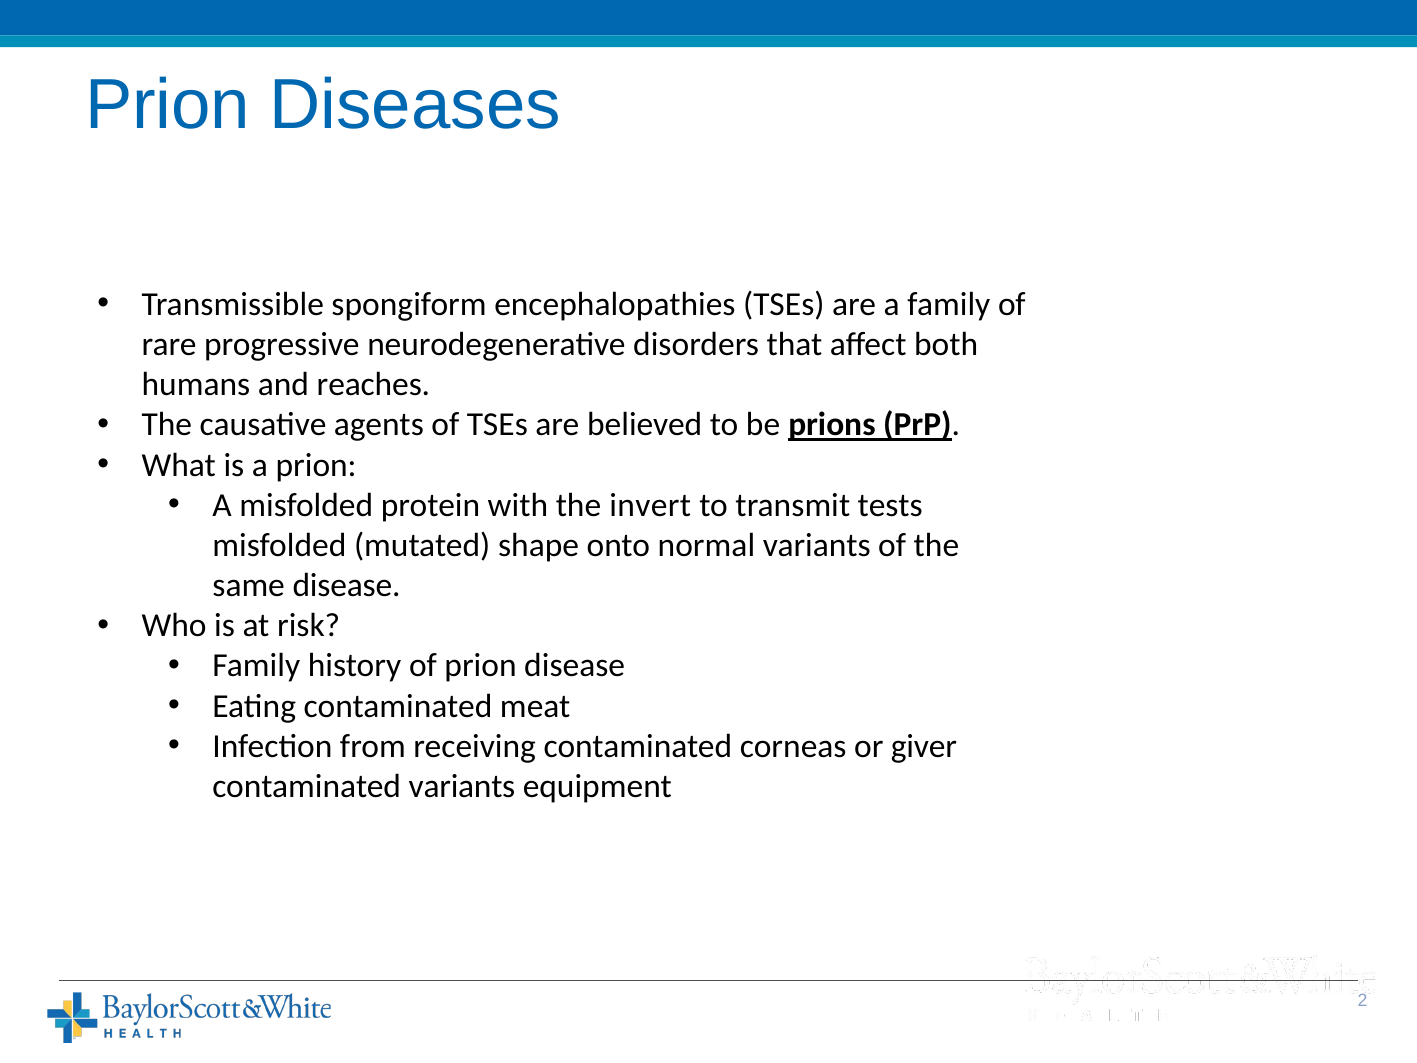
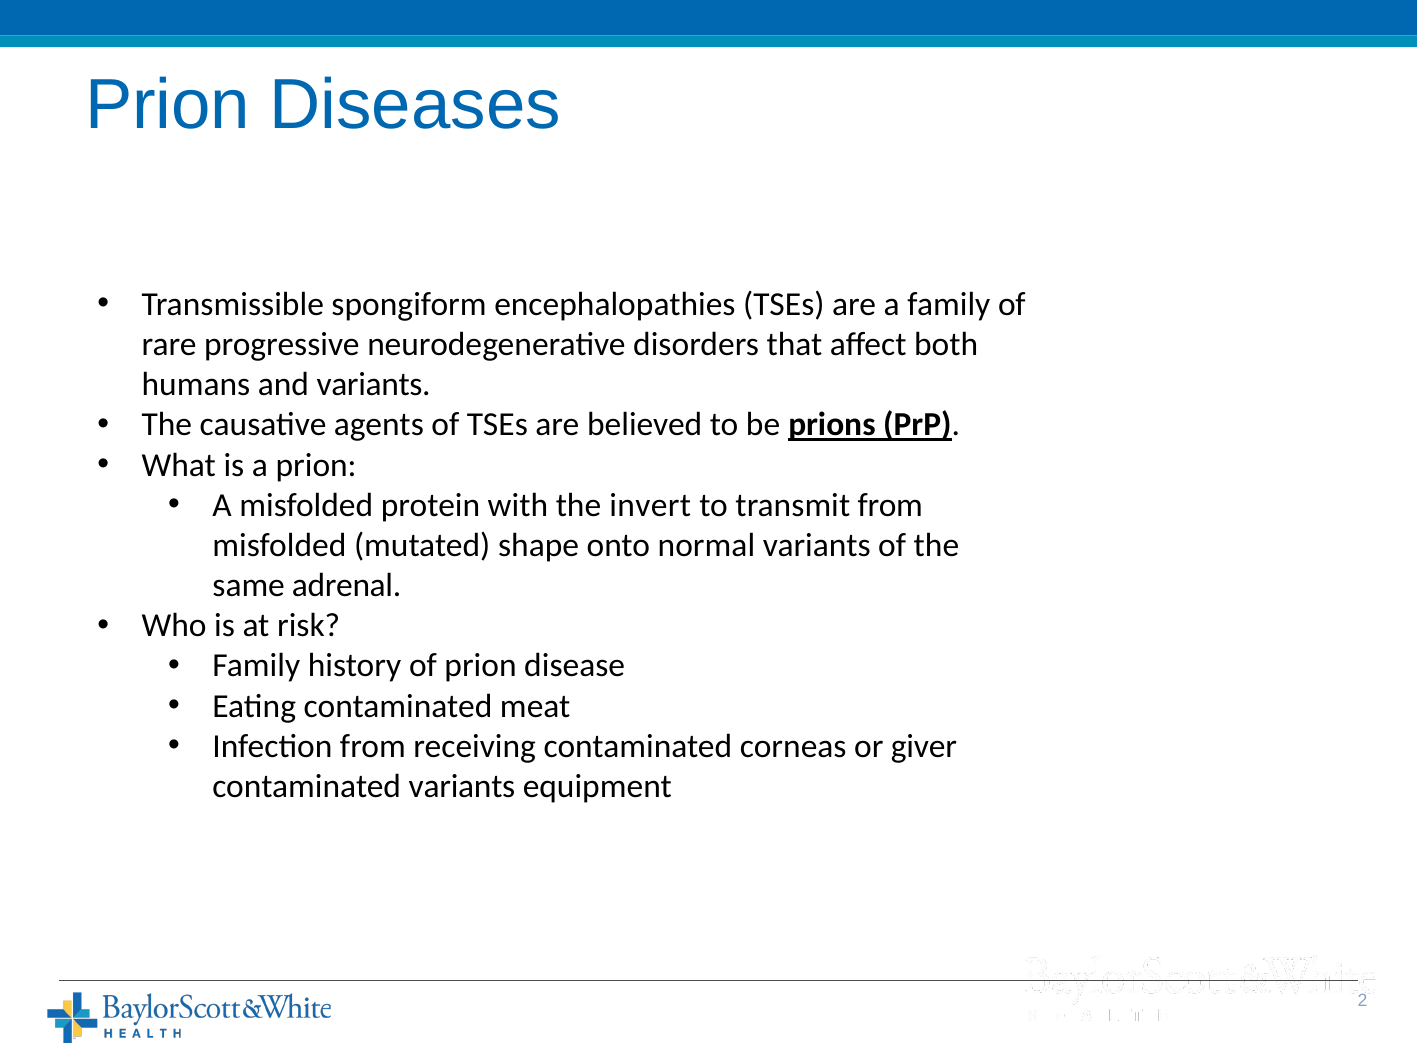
and reaches: reaches -> variants
transmit tests: tests -> from
same disease: disease -> adrenal
